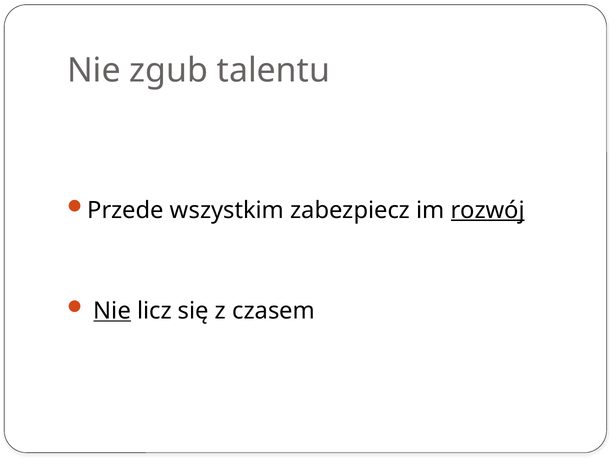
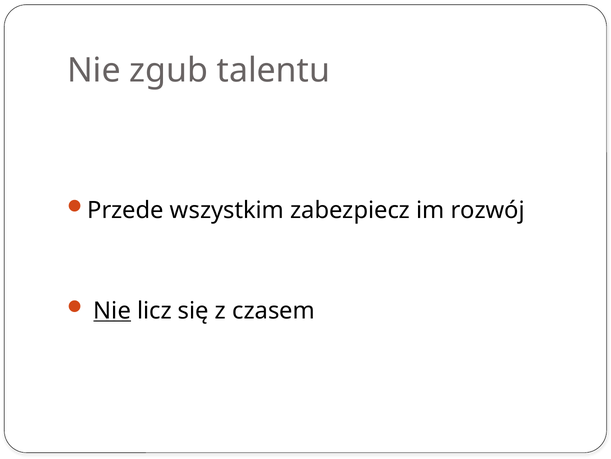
rozwój underline: present -> none
